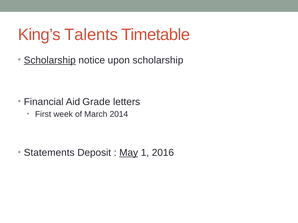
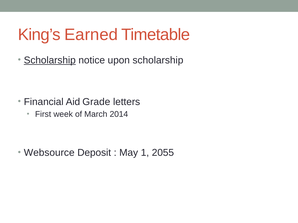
Talents: Talents -> Earned
Statements: Statements -> Websource
May underline: present -> none
2016: 2016 -> 2055
